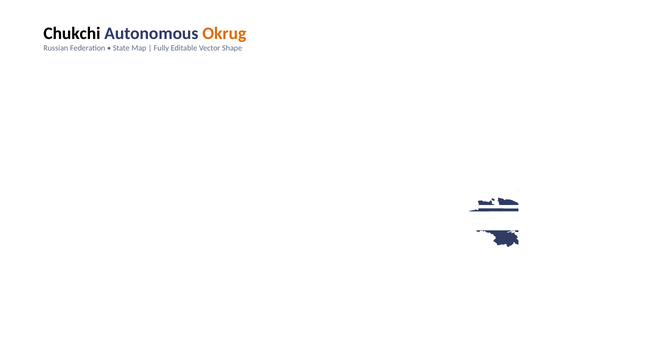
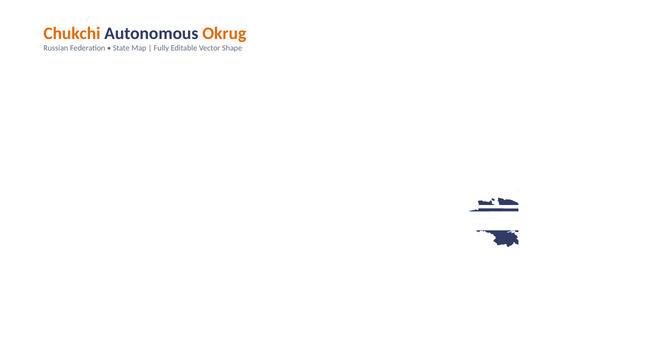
Chukchi colour: black -> orange
